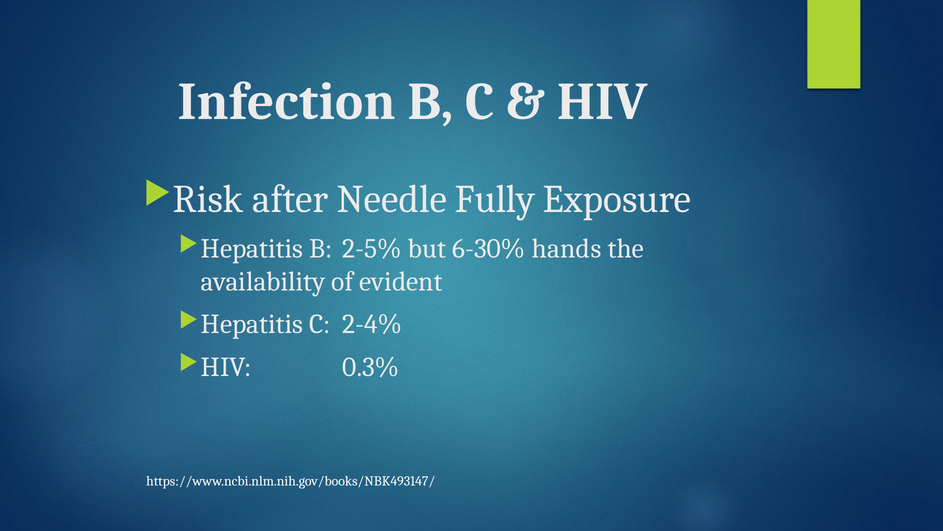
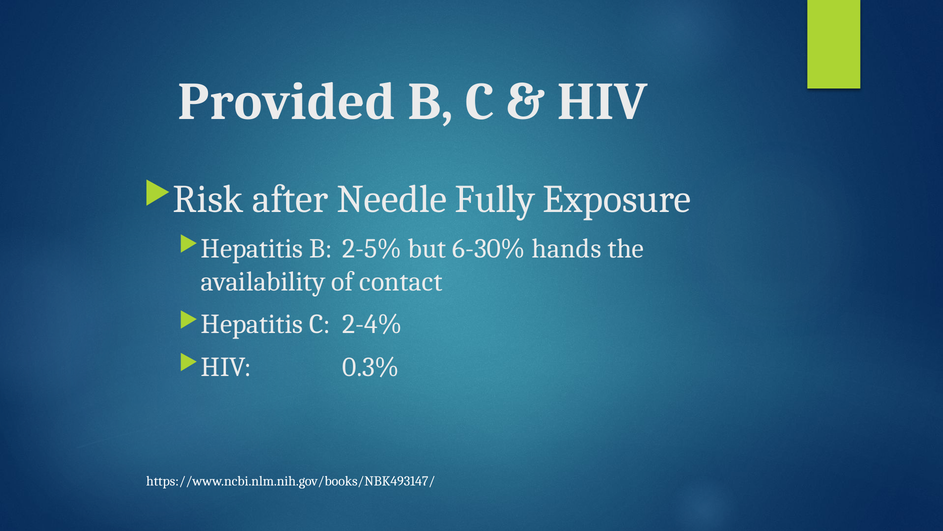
Infection: Infection -> Provided
evident: evident -> contact
